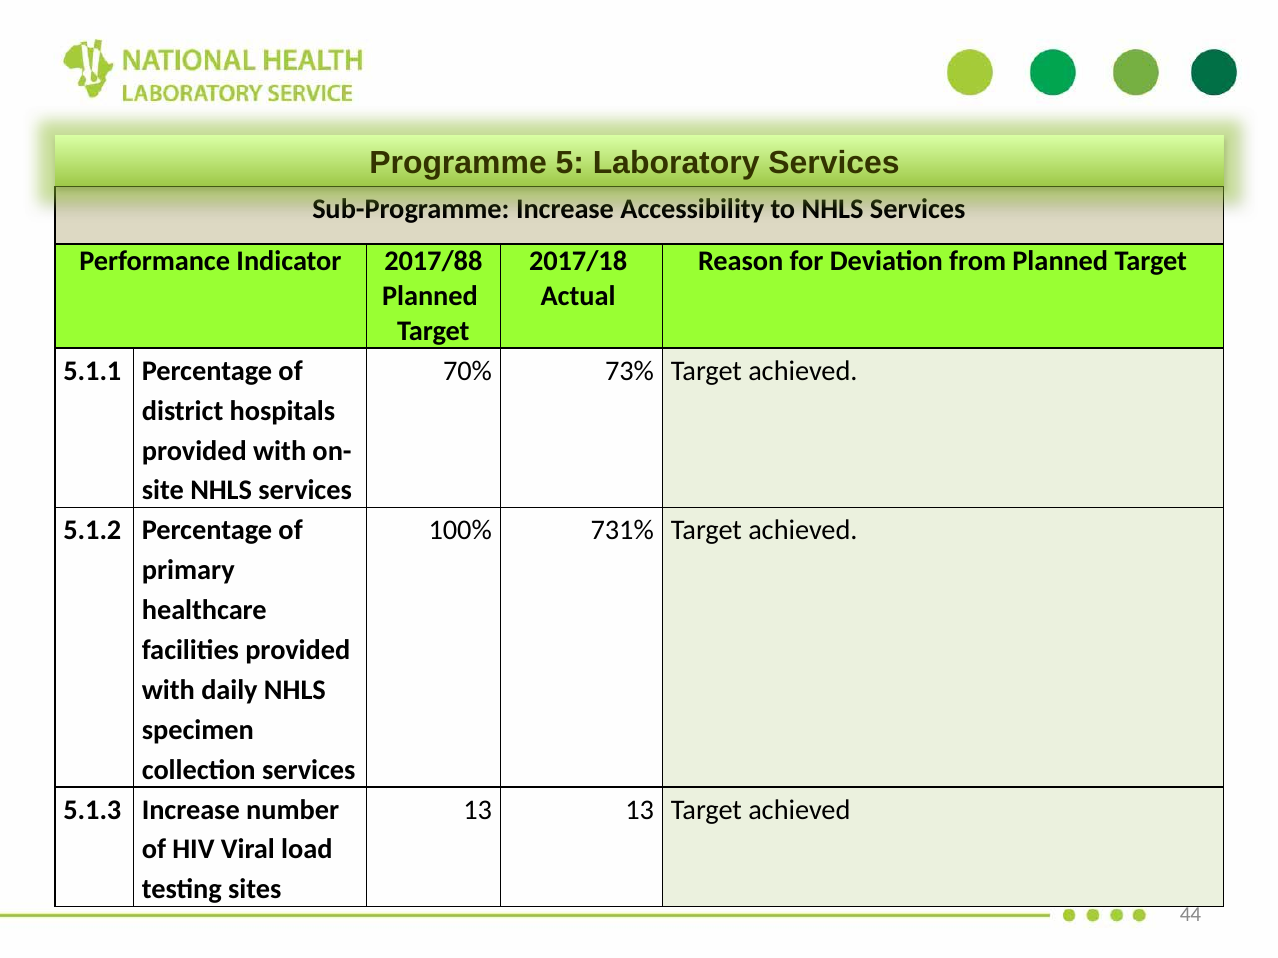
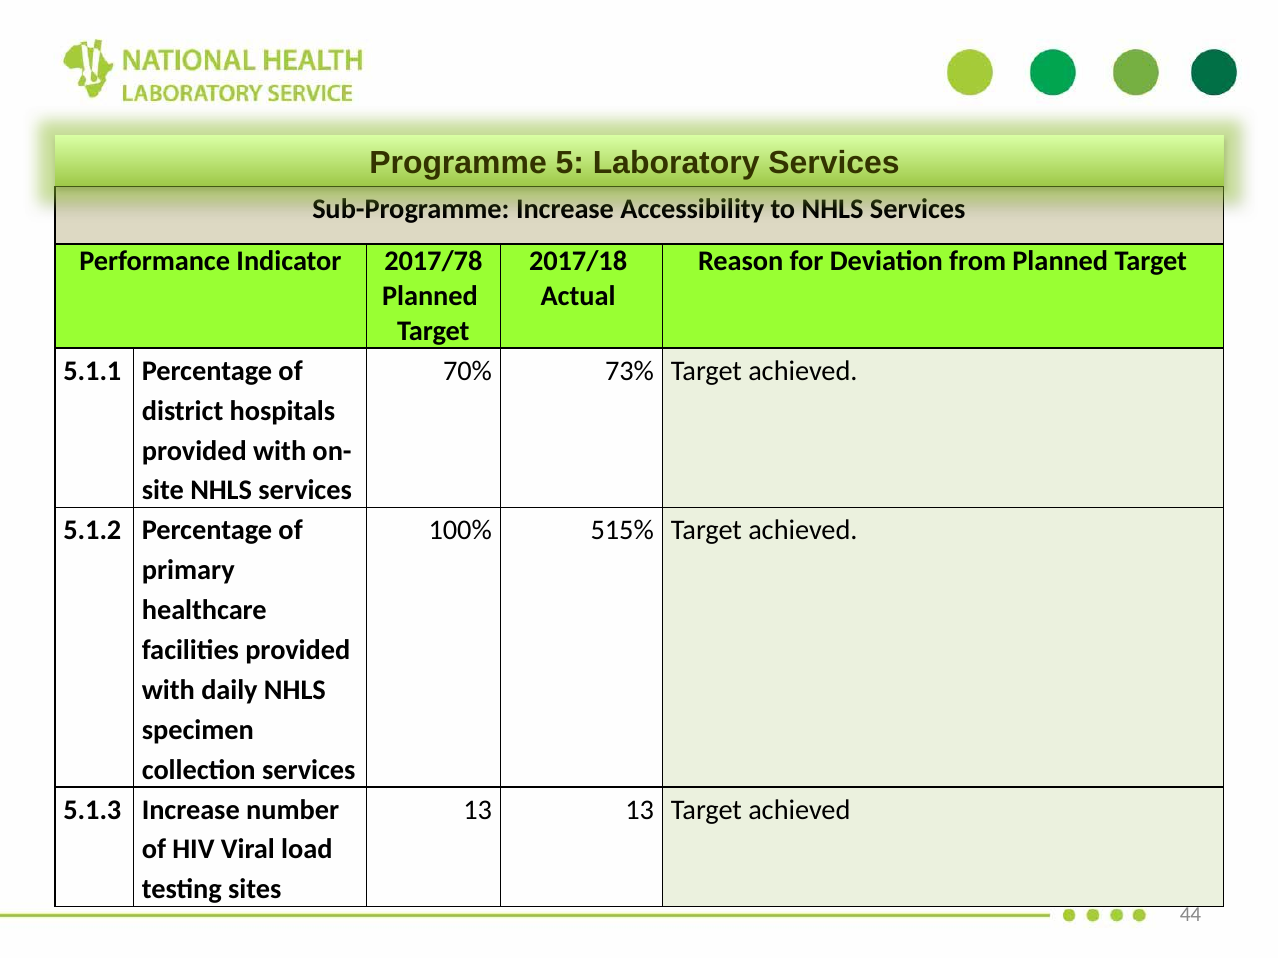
2017/88: 2017/88 -> 2017/78
731%: 731% -> 515%
